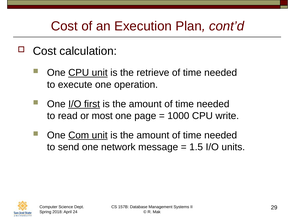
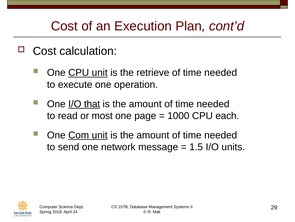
first: first -> that
write: write -> each
